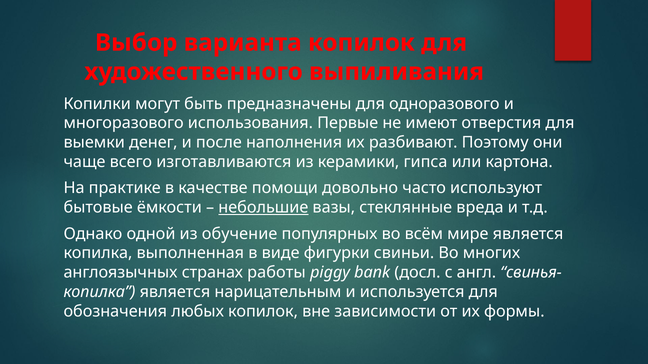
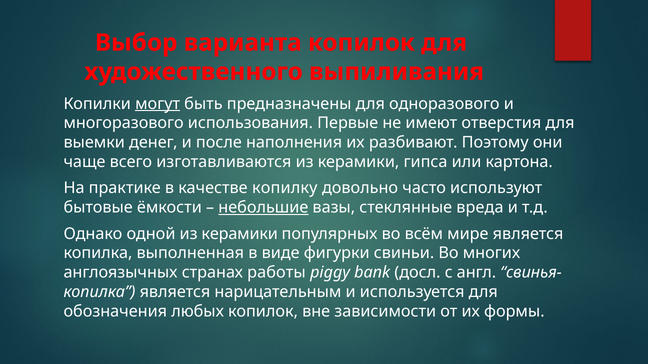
могут underline: none -> present
помощи: помощи -> копилку
одной из обучение: обучение -> керамики
